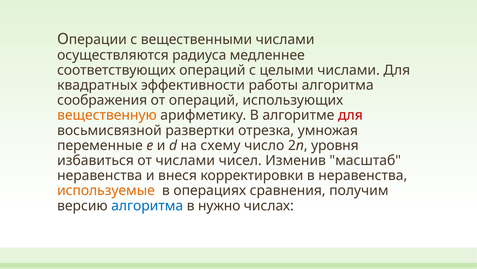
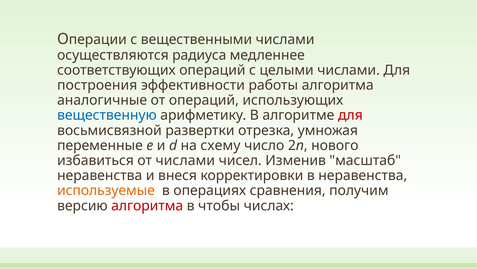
квадратных: квадратных -> построения
соображения: соображения -> аналогичные
вещественную colour: orange -> blue
уровня: уровня -> нового
алгоритма at (147, 205) colour: blue -> red
нужно: нужно -> чтобы
